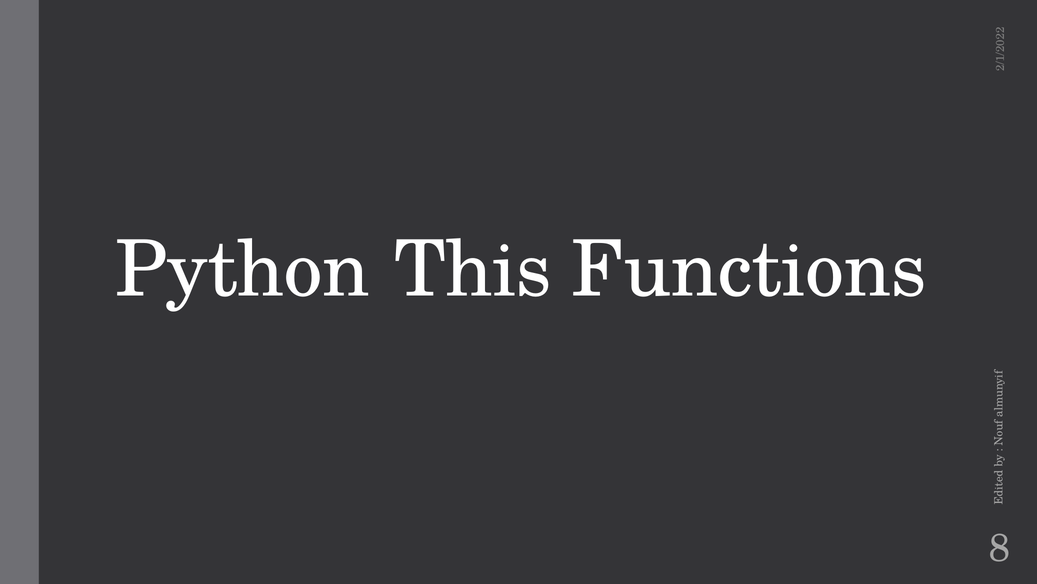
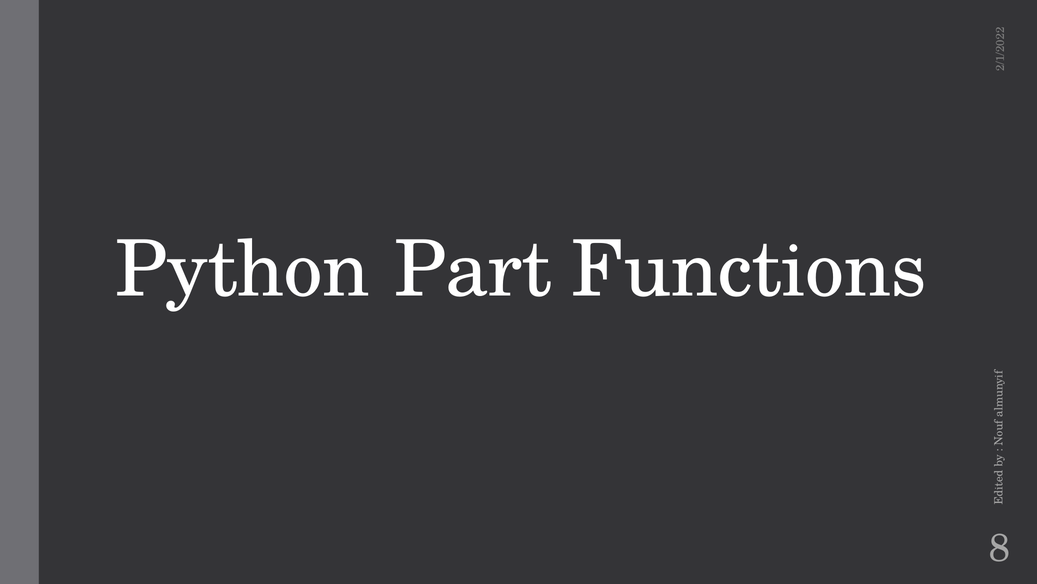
This: This -> Part
